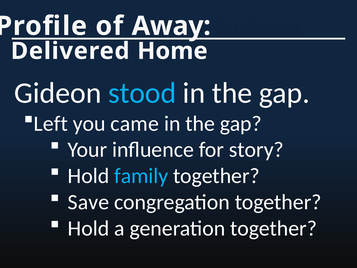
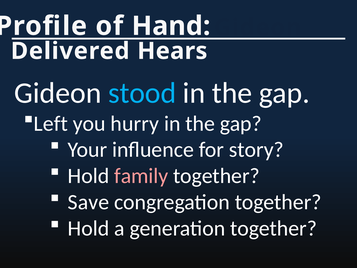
Away: Away -> Hand
Home: Home -> Hears
came: came -> hurry
family colour: light blue -> pink
